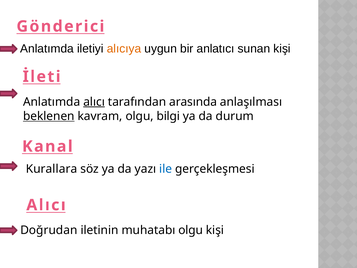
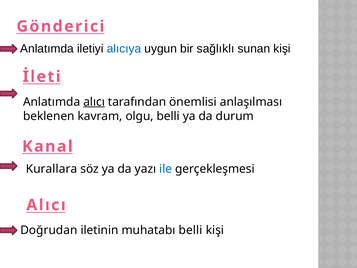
alıcıya colour: orange -> blue
anlatıcı: anlatıcı -> sağlıklı
arasında: arasında -> önemlisi
beklenen underline: present -> none
olgu bilgi: bilgi -> belli
muhatabı olgu: olgu -> belli
